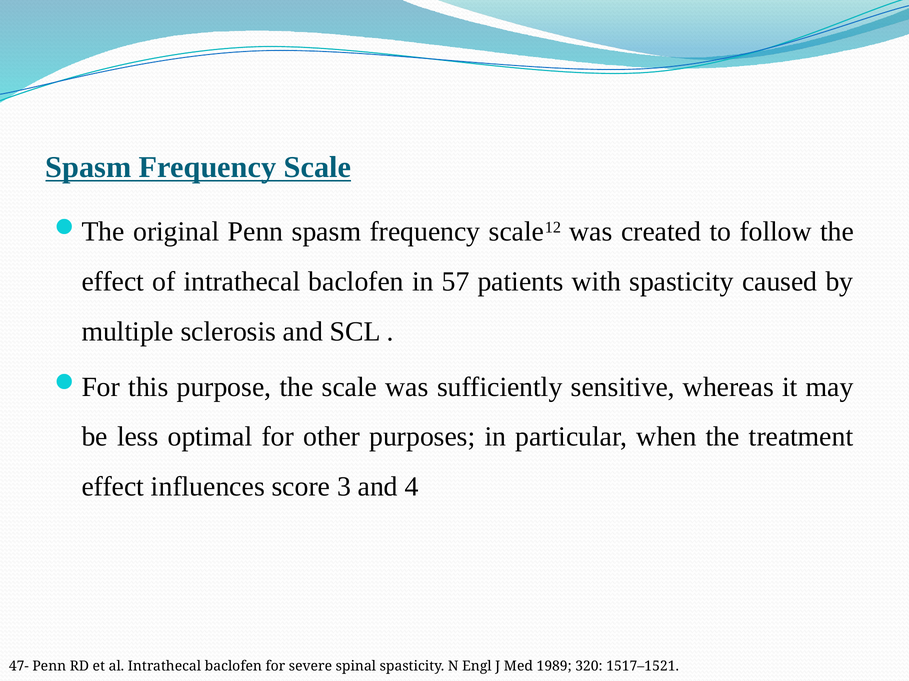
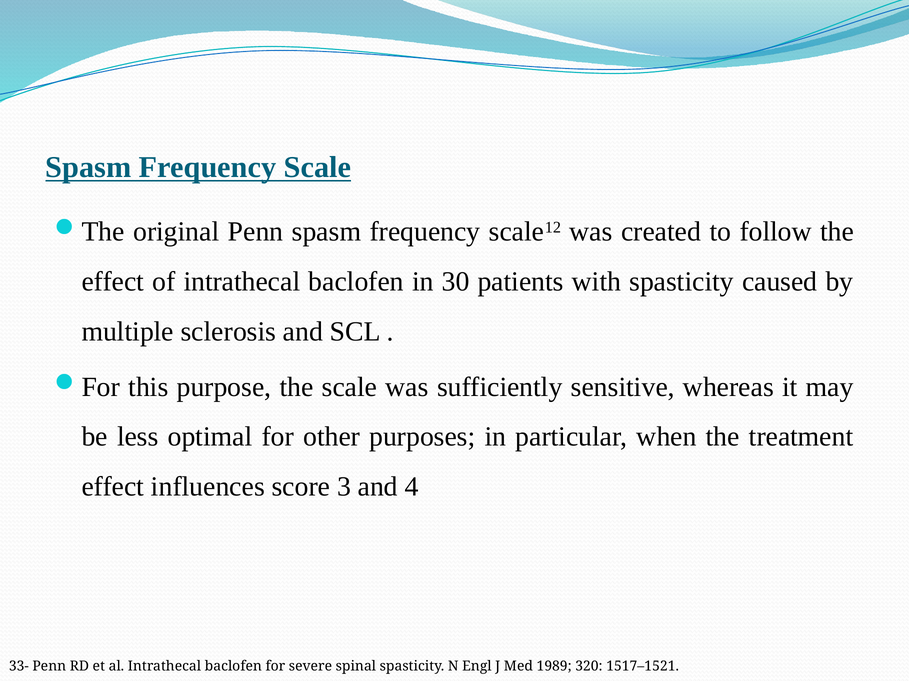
57: 57 -> 30
47-: 47- -> 33-
